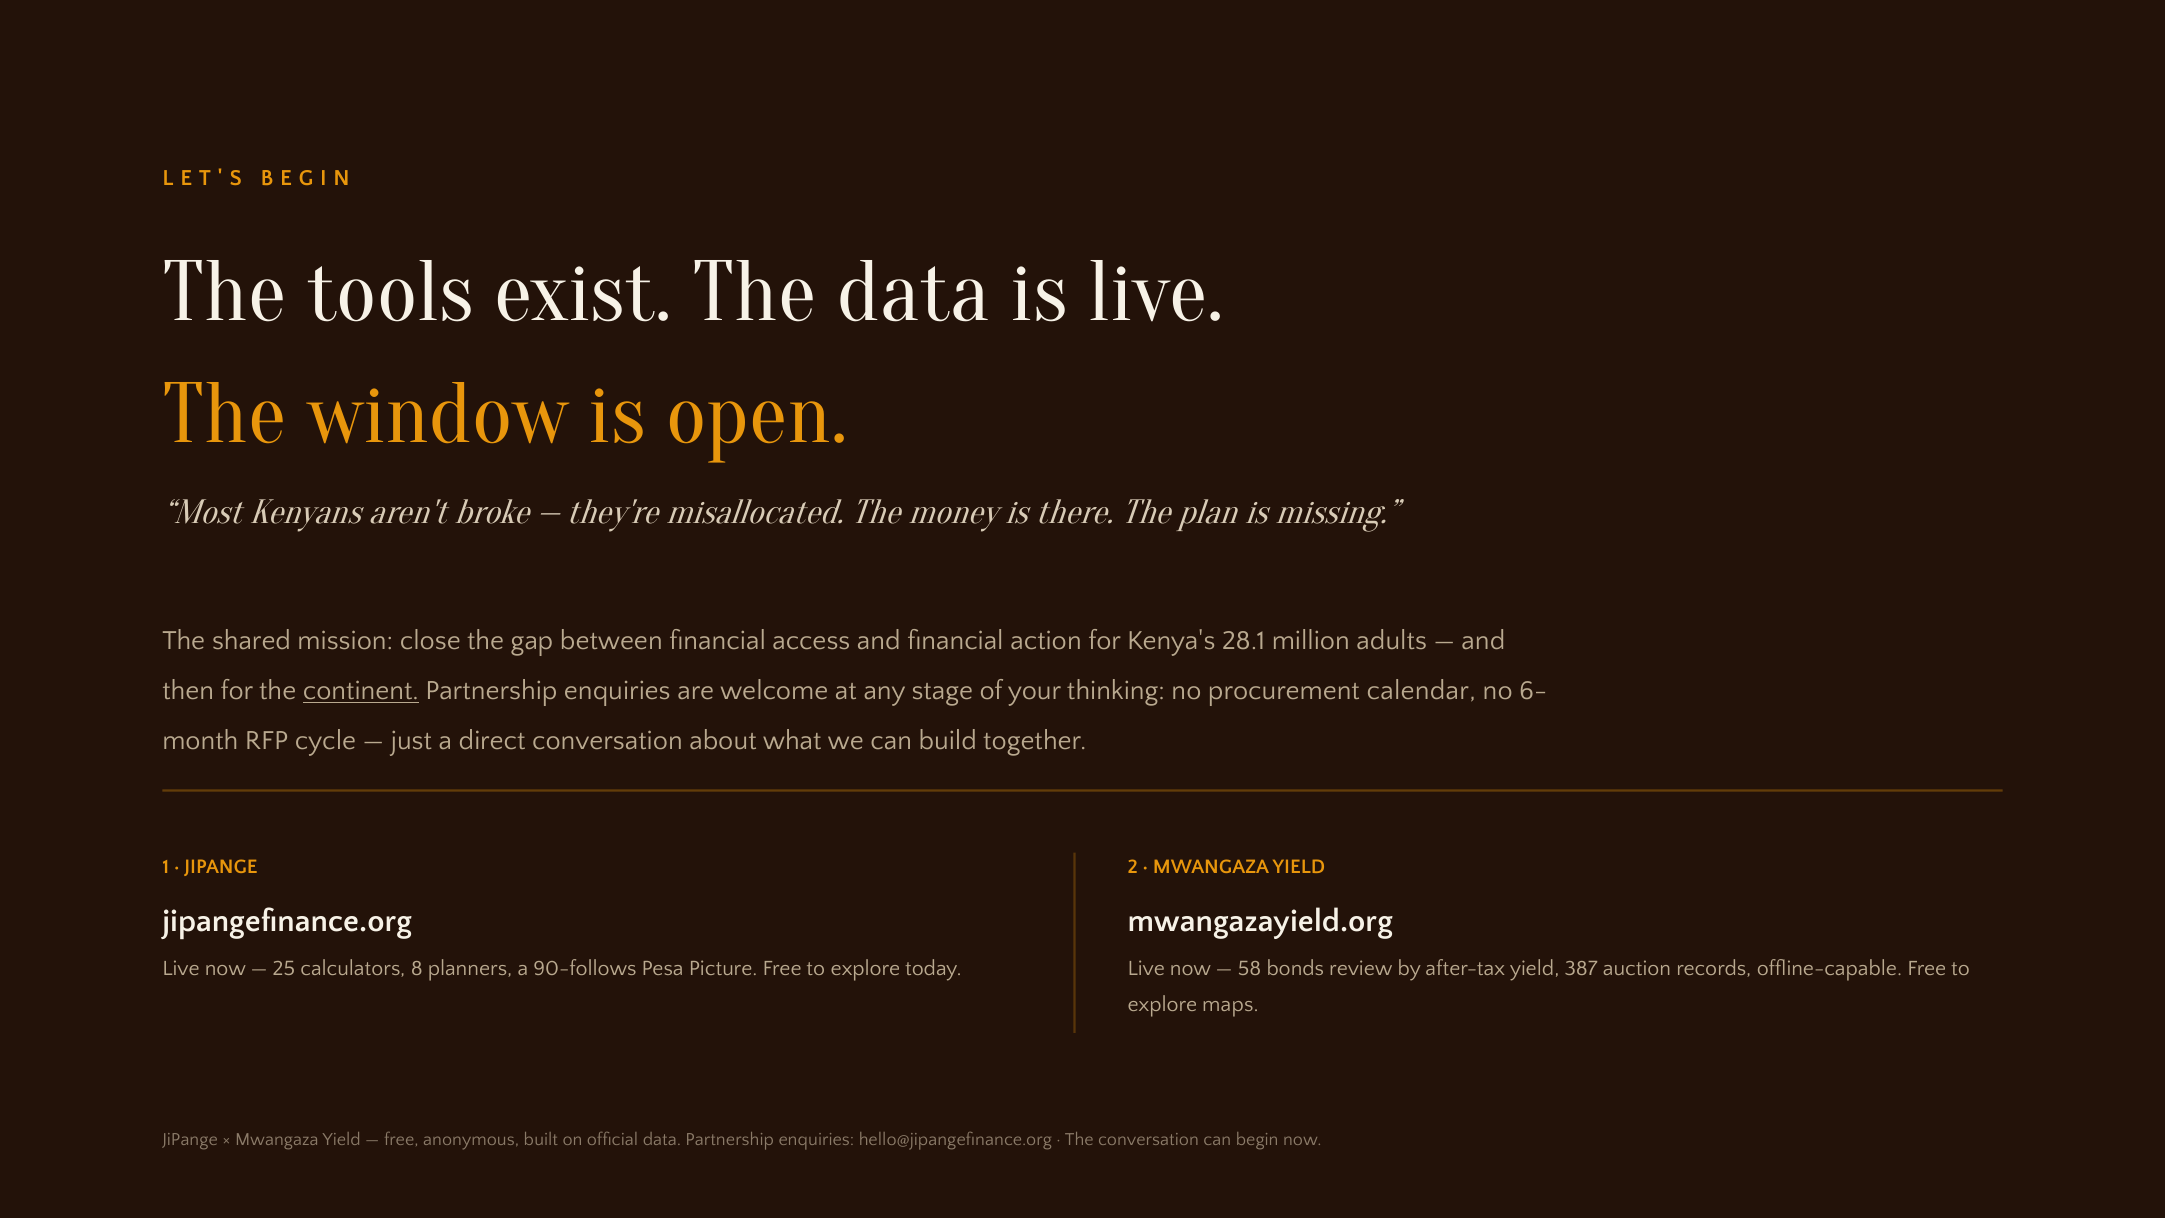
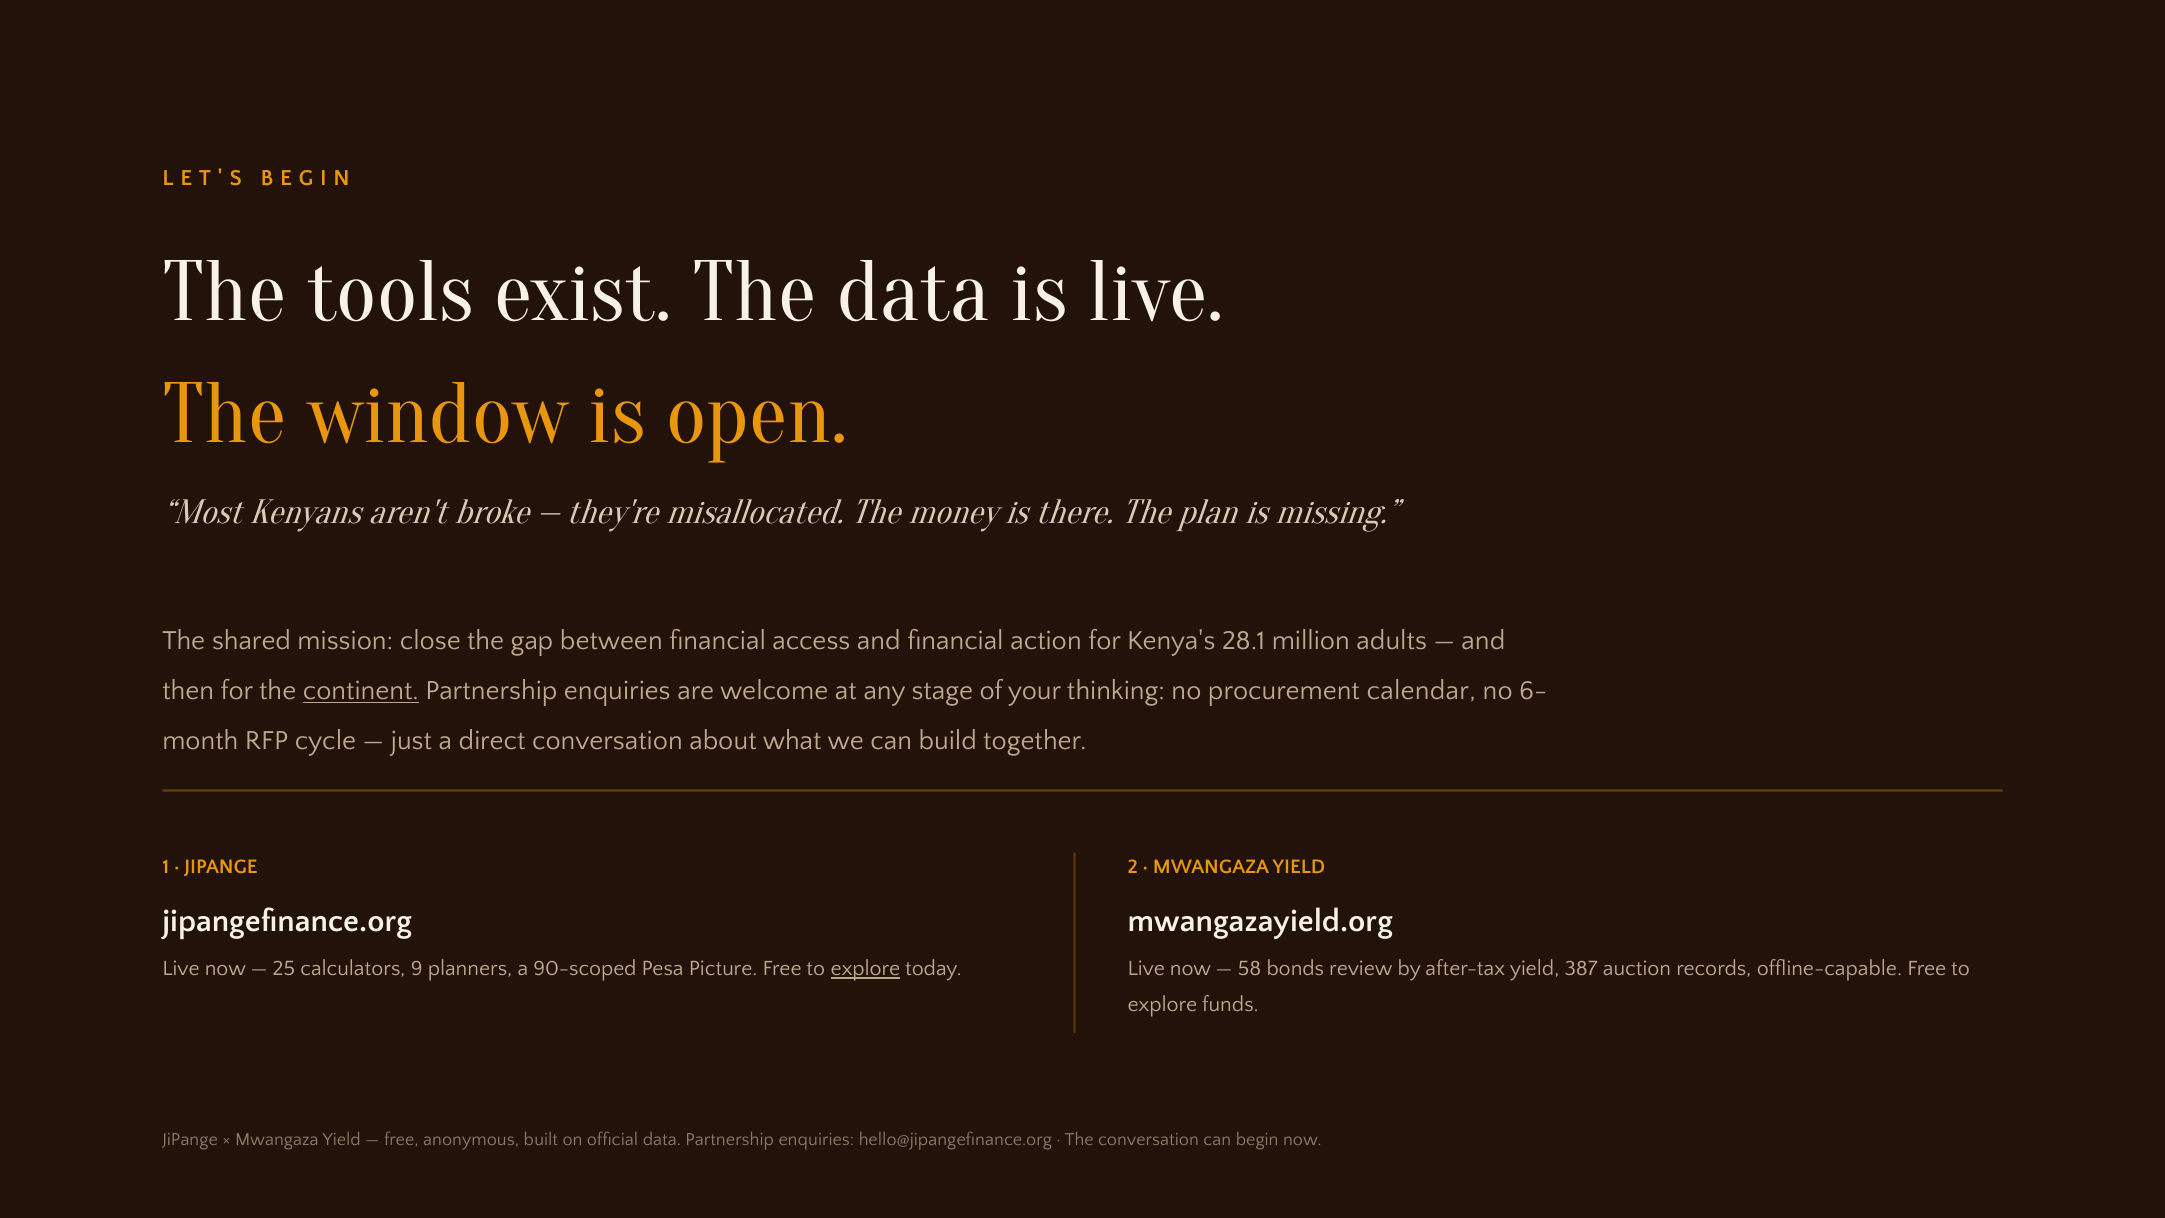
8: 8 -> 9
90-follows: 90-follows -> 90-scoped
explore at (865, 969) underline: none -> present
maps: maps -> funds
